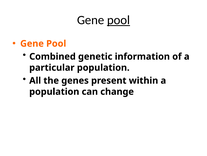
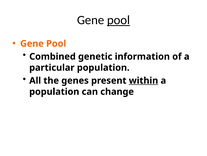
within underline: none -> present
